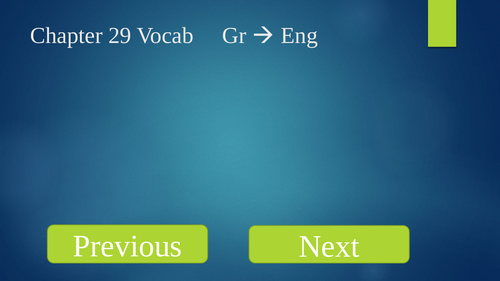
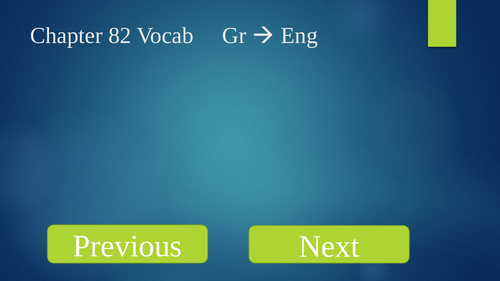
29: 29 -> 82
